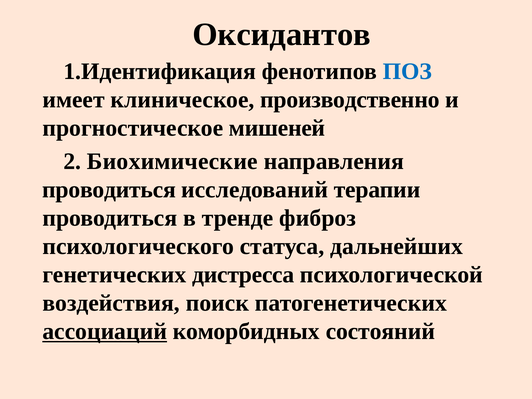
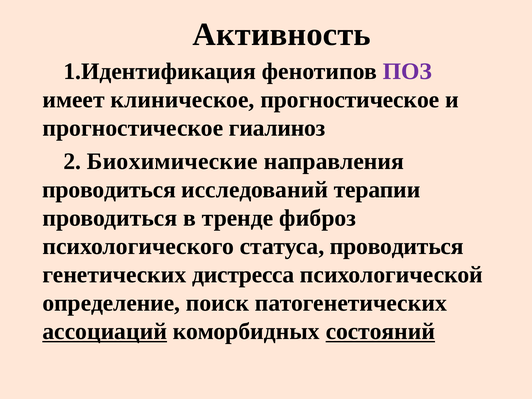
Оксидантов: Оксидантов -> Активность
ПОЗ colour: blue -> purple
клиническое производственно: производственно -> прогностическое
мишеней: мишеней -> гиалиноз
статуса дальнейших: дальнейших -> проводиться
воздействия: воздействия -> определение
состояний underline: none -> present
